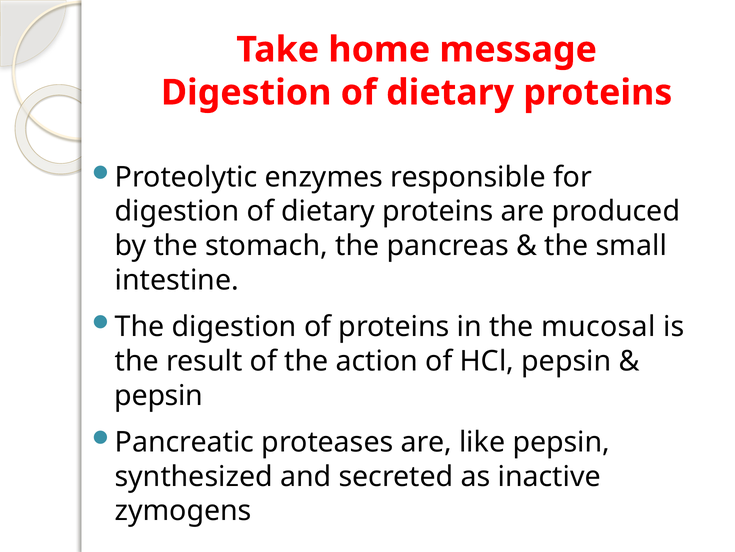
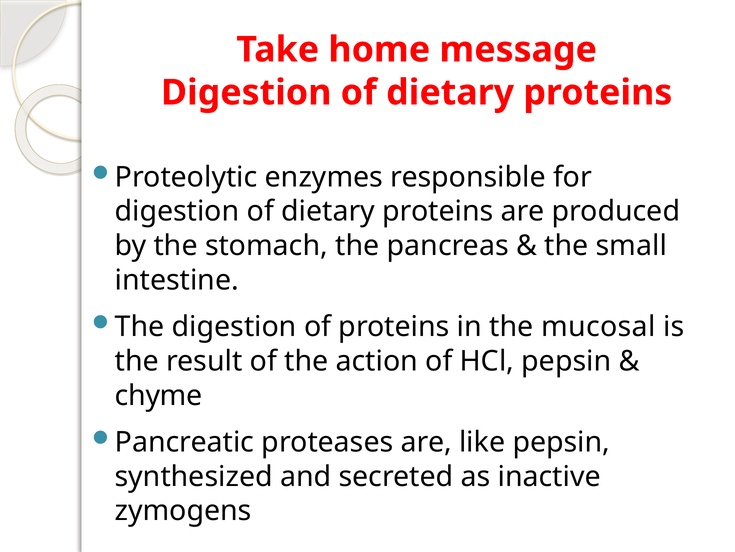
pepsin at (159, 395): pepsin -> chyme
